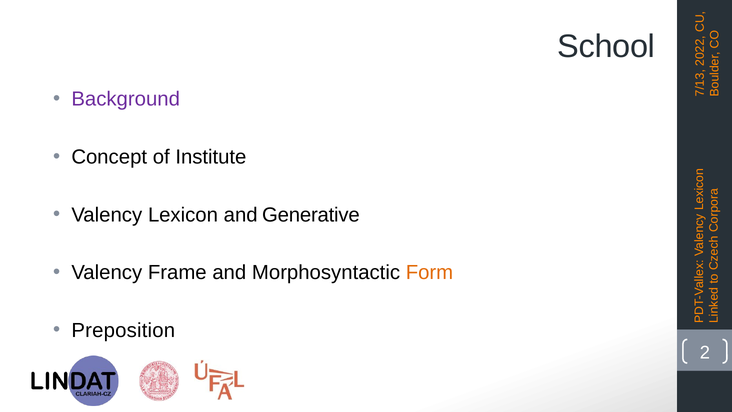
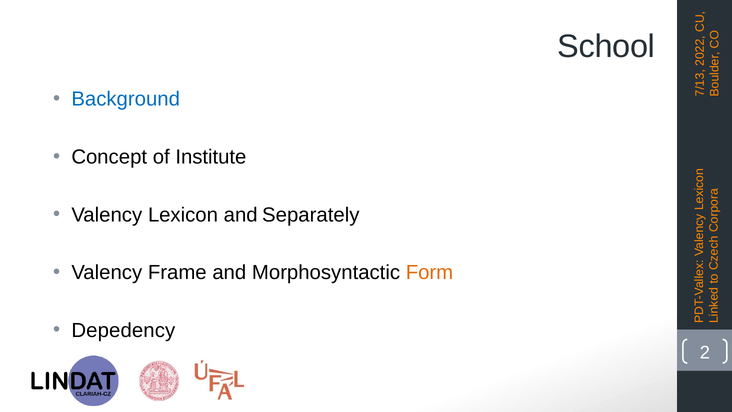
Background colour: purple -> blue
Generative: Generative -> Separately
Preposition: Preposition -> Depedency
